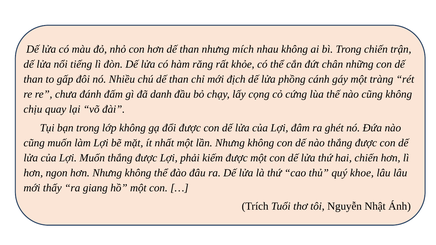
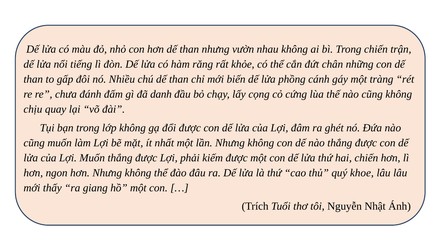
mích: mích -> vườn
địch: địch -> biến
